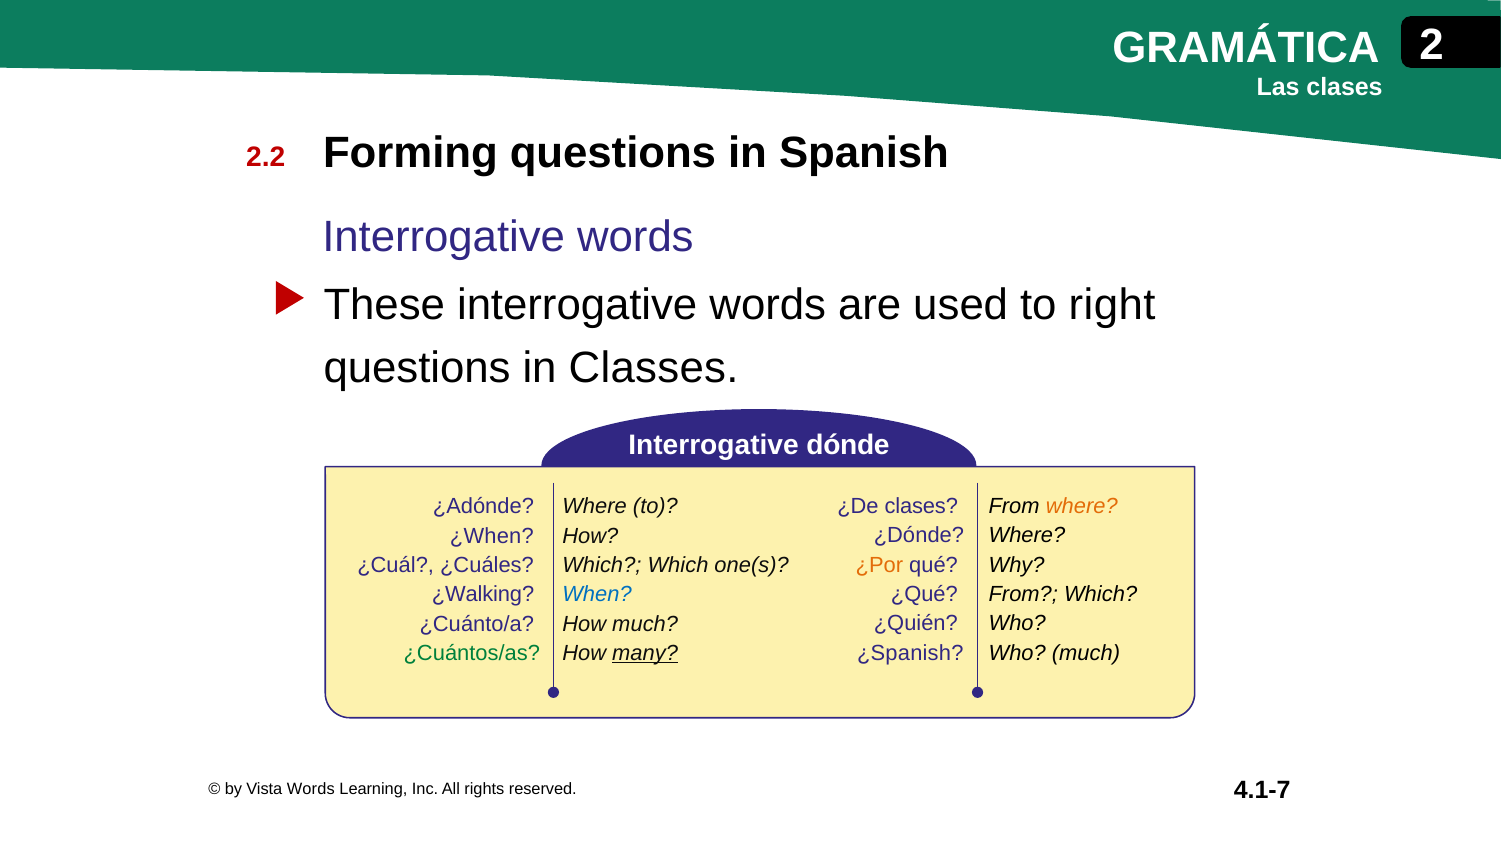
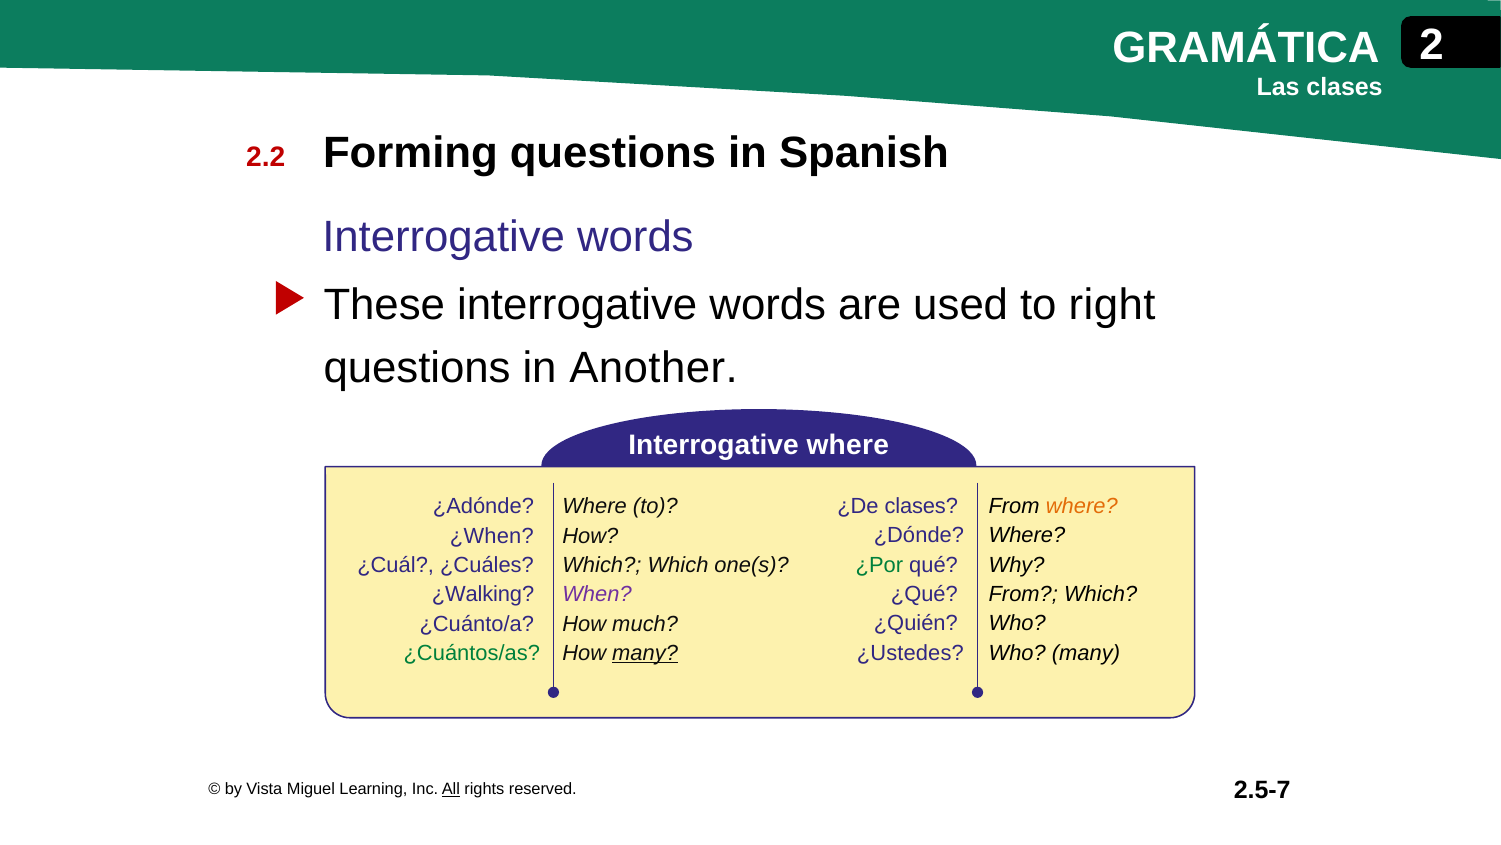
Classes: Classes -> Another
Interrogative dónde: dónde -> where
¿Por colour: orange -> green
When colour: blue -> purple
¿Spanish: ¿Spanish -> ¿Ustedes
Who much: much -> many
Vista Words: Words -> Miguel
All underline: none -> present
4.1-7: 4.1-7 -> 2.5-7
